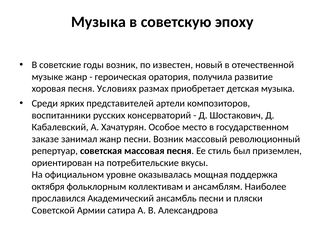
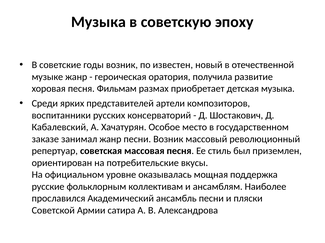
Условиях: Условиях -> Фильмам
октября: октября -> русские
